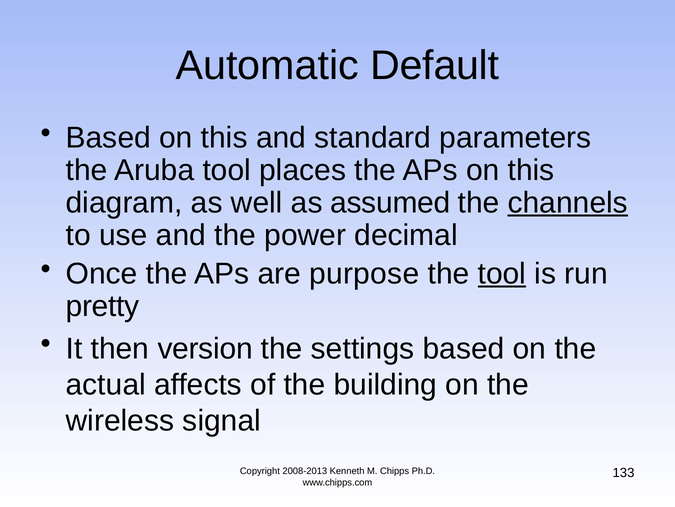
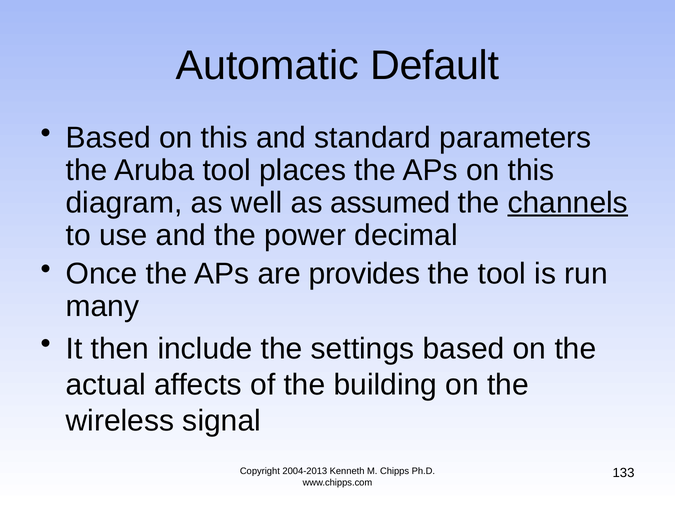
purpose: purpose -> provides
tool at (502, 273) underline: present -> none
pretty: pretty -> many
version: version -> include
2008-2013: 2008-2013 -> 2004-2013
